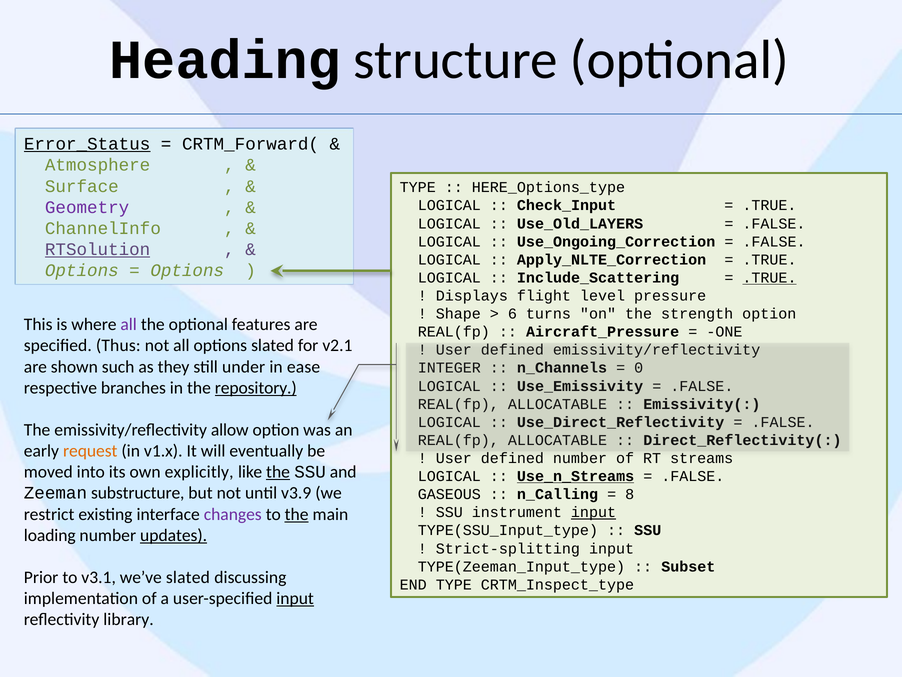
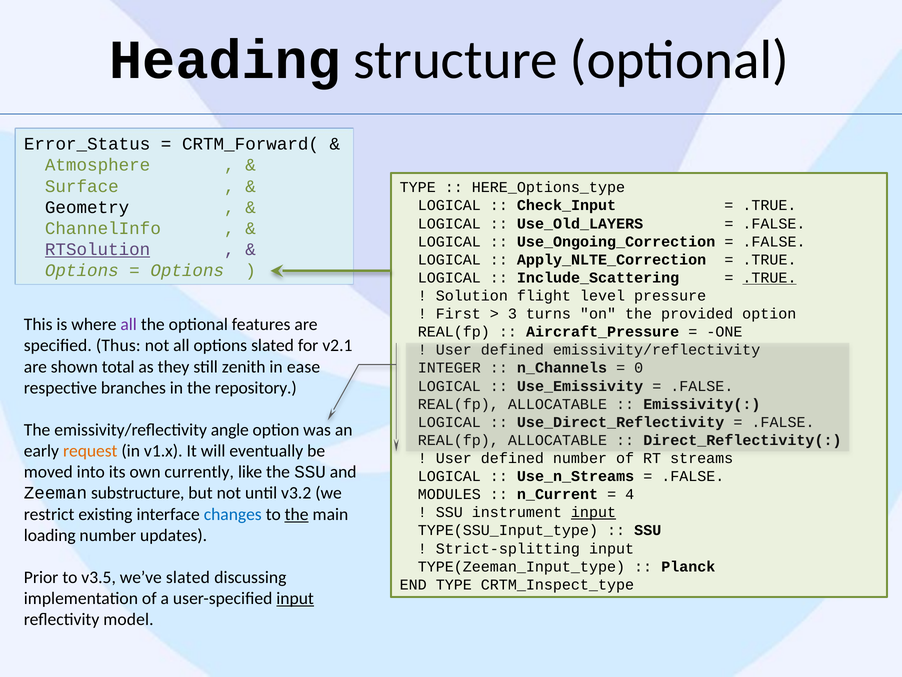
Error_Status underline: present -> none
Geometry colour: purple -> black
Displays: Displays -> Solution
Shape: Shape -> First
6: 6 -> 3
strength: strength -> provided
such: such -> total
under: under -> zenith
repository underline: present -> none
allow: allow -> angle
explicitly: explicitly -> currently
the at (278, 472) underline: present -> none
Use_n_Streams underline: present -> none
v3.9: v3.9 -> v3.2
GASEOUS: GASEOUS -> MODULES
n_Calling: n_Calling -> n_Current
8: 8 -> 4
changes colour: purple -> blue
updates underline: present -> none
Subset: Subset -> Planck
v3.1: v3.1 -> v3.5
library: library -> model
